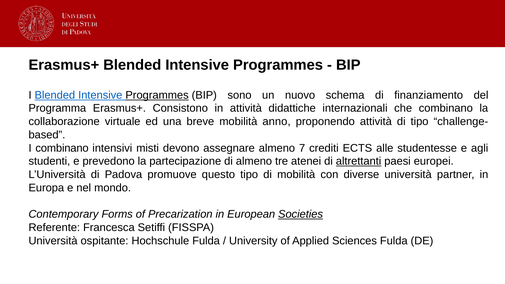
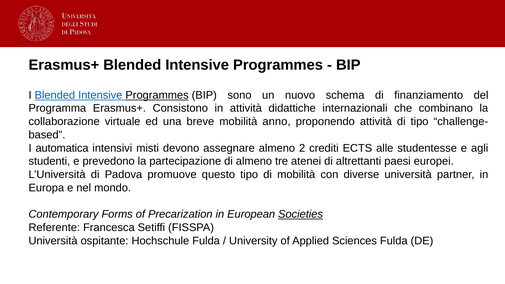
I combinano: combinano -> automatica
7: 7 -> 2
altrettanti underline: present -> none
